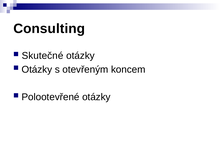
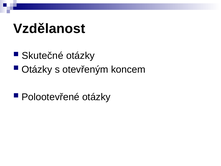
Consulting: Consulting -> Vzdělanost
